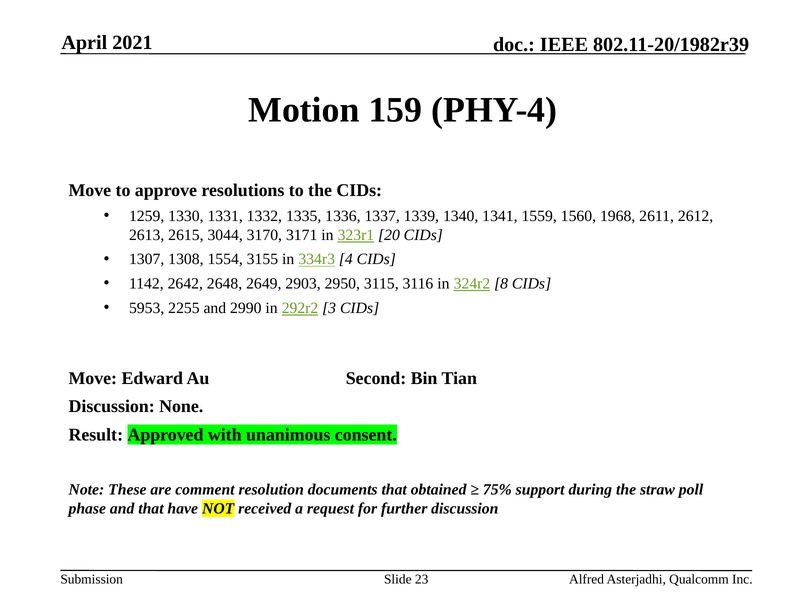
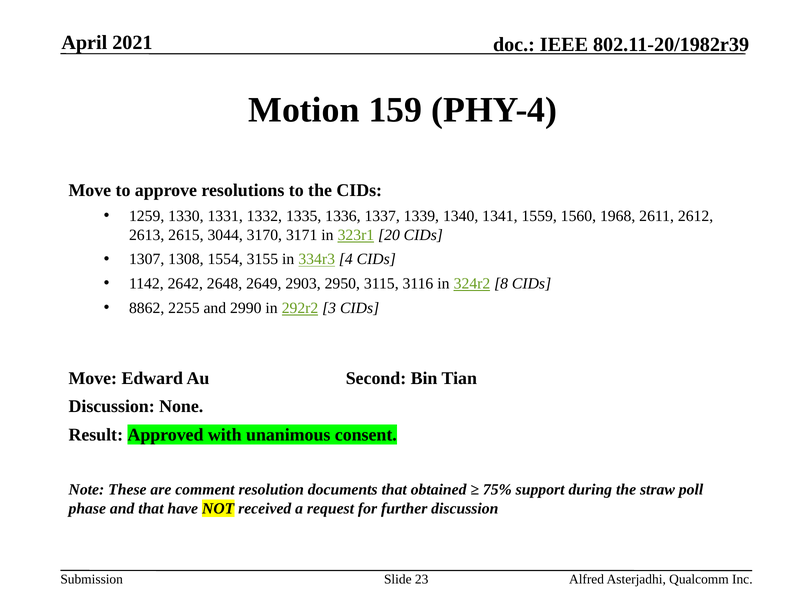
5953: 5953 -> 8862
